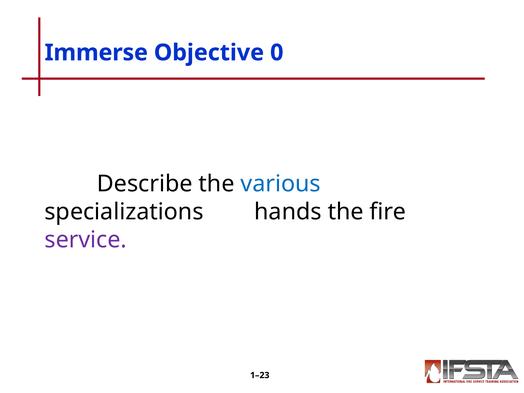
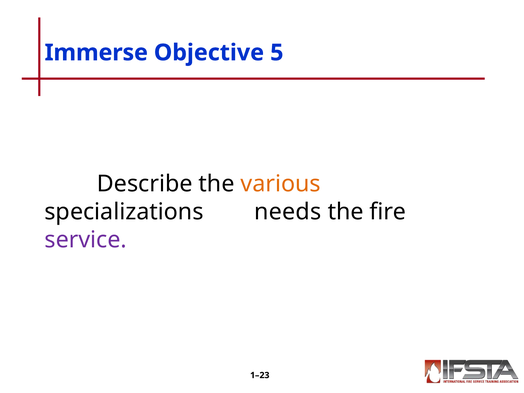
0: 0 -> 5
various colour: blue -> orange
hands: hands -> needs
